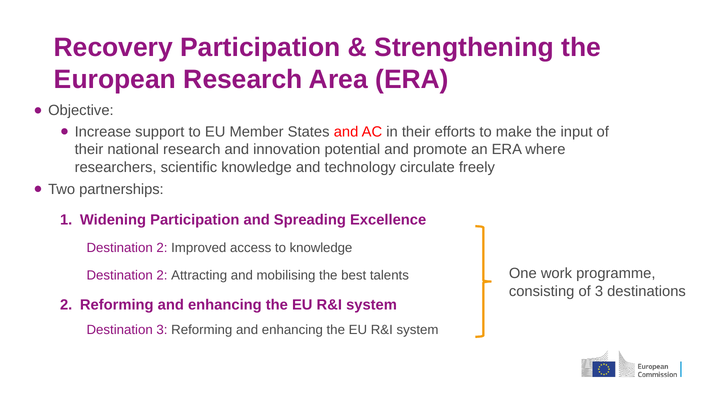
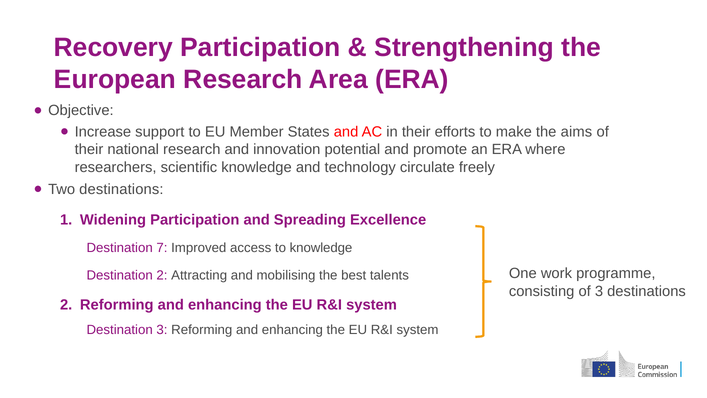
input: input -> aims
Two partnerships: partnerships -> destinations
2 at (162, 248): 2 -> 7
